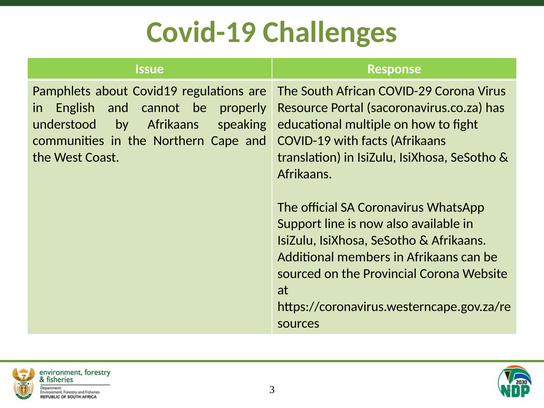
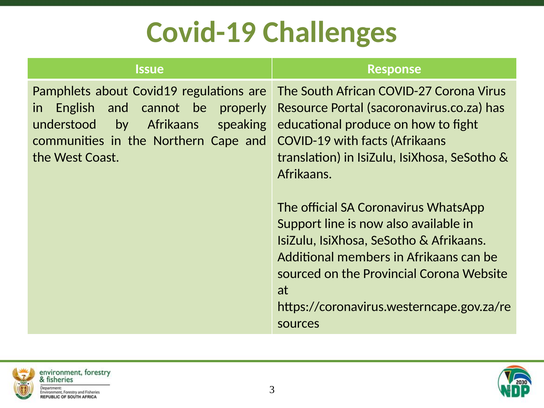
COVID-29: COVID-29 -> COVID-27
multiple: multiple -> produce
